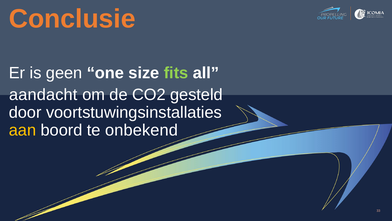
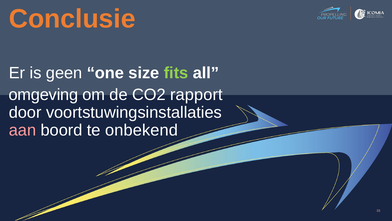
aandacht: aandacht -> omgeving
gesteld: gesteld -> rapport
aan colour: yellow -> pink
